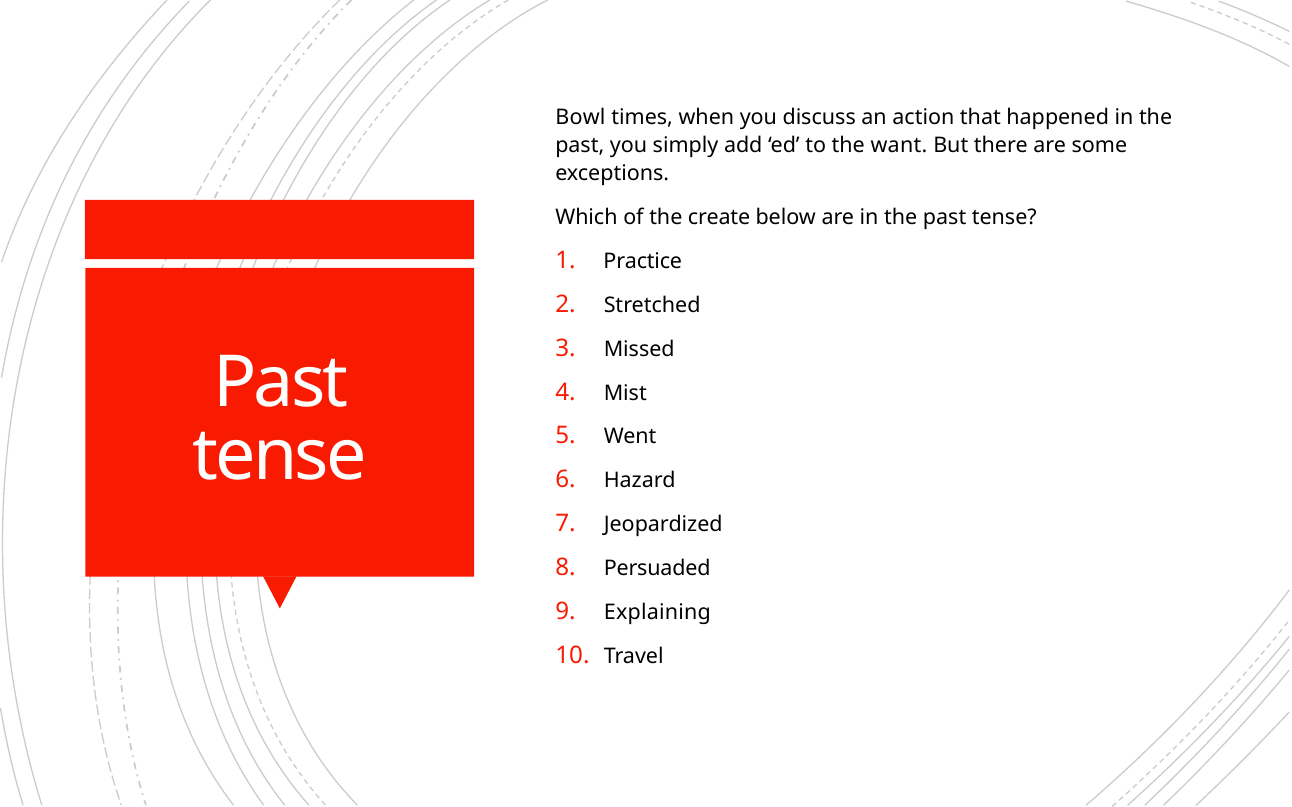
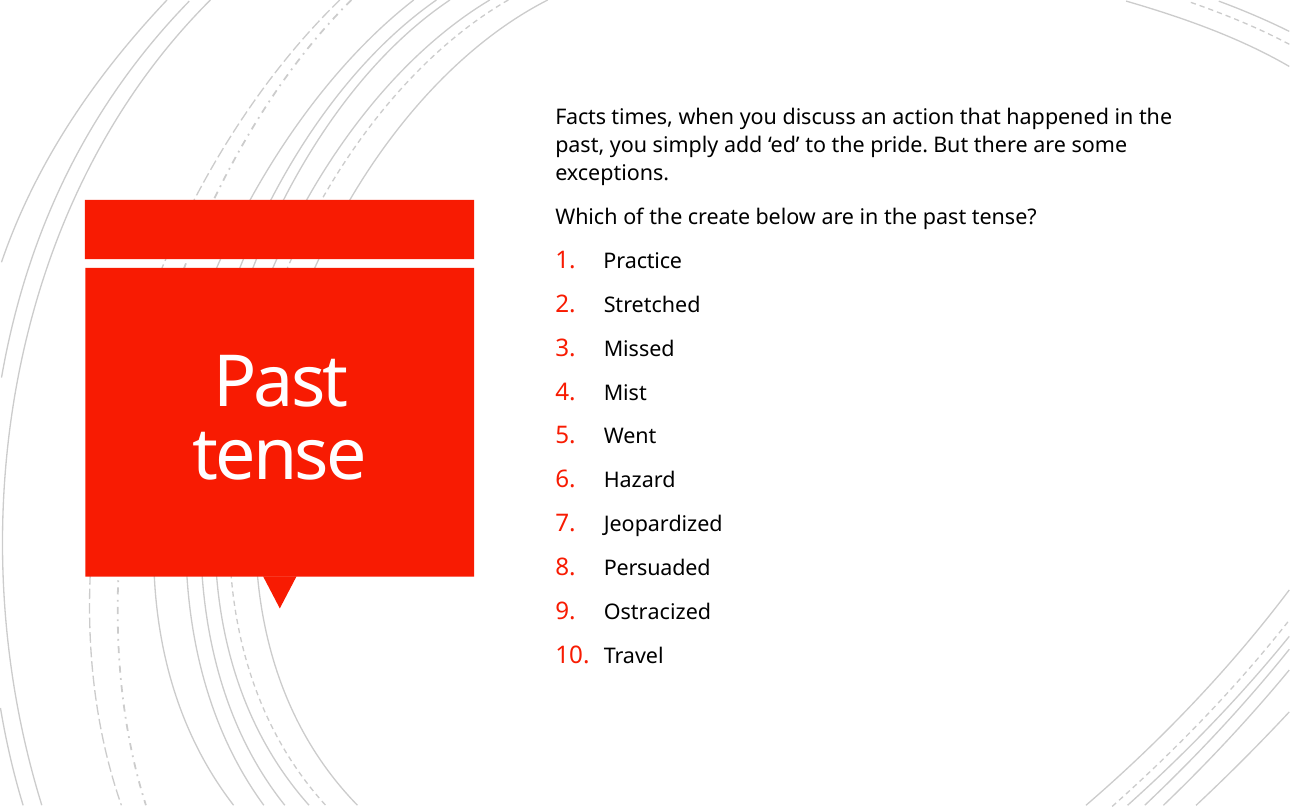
Bowl: Bowl -> Facts
want: want -> pride
Explaining: Explaining -> Ostracized
